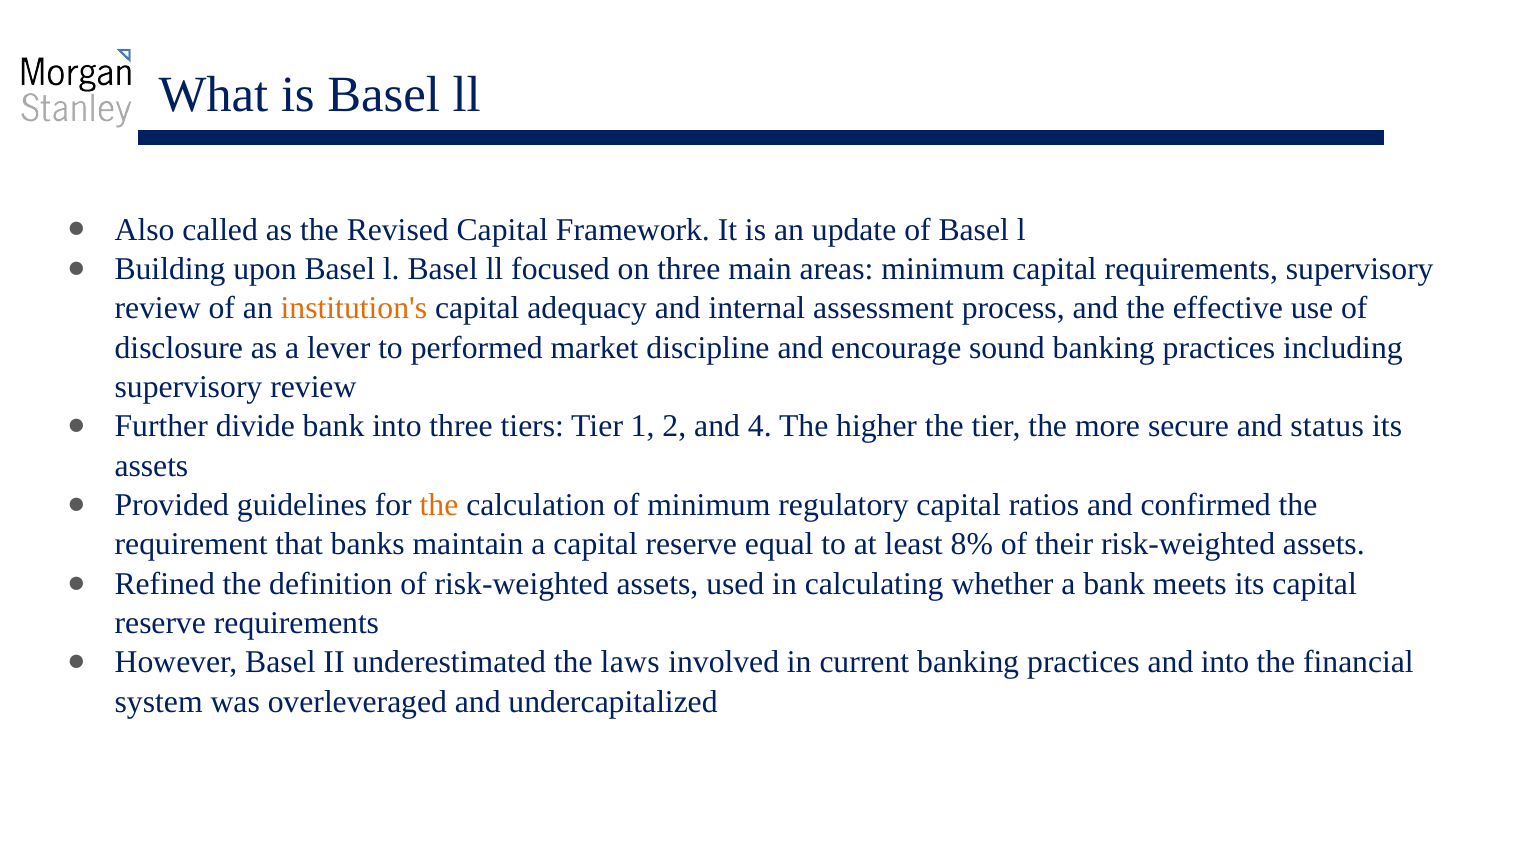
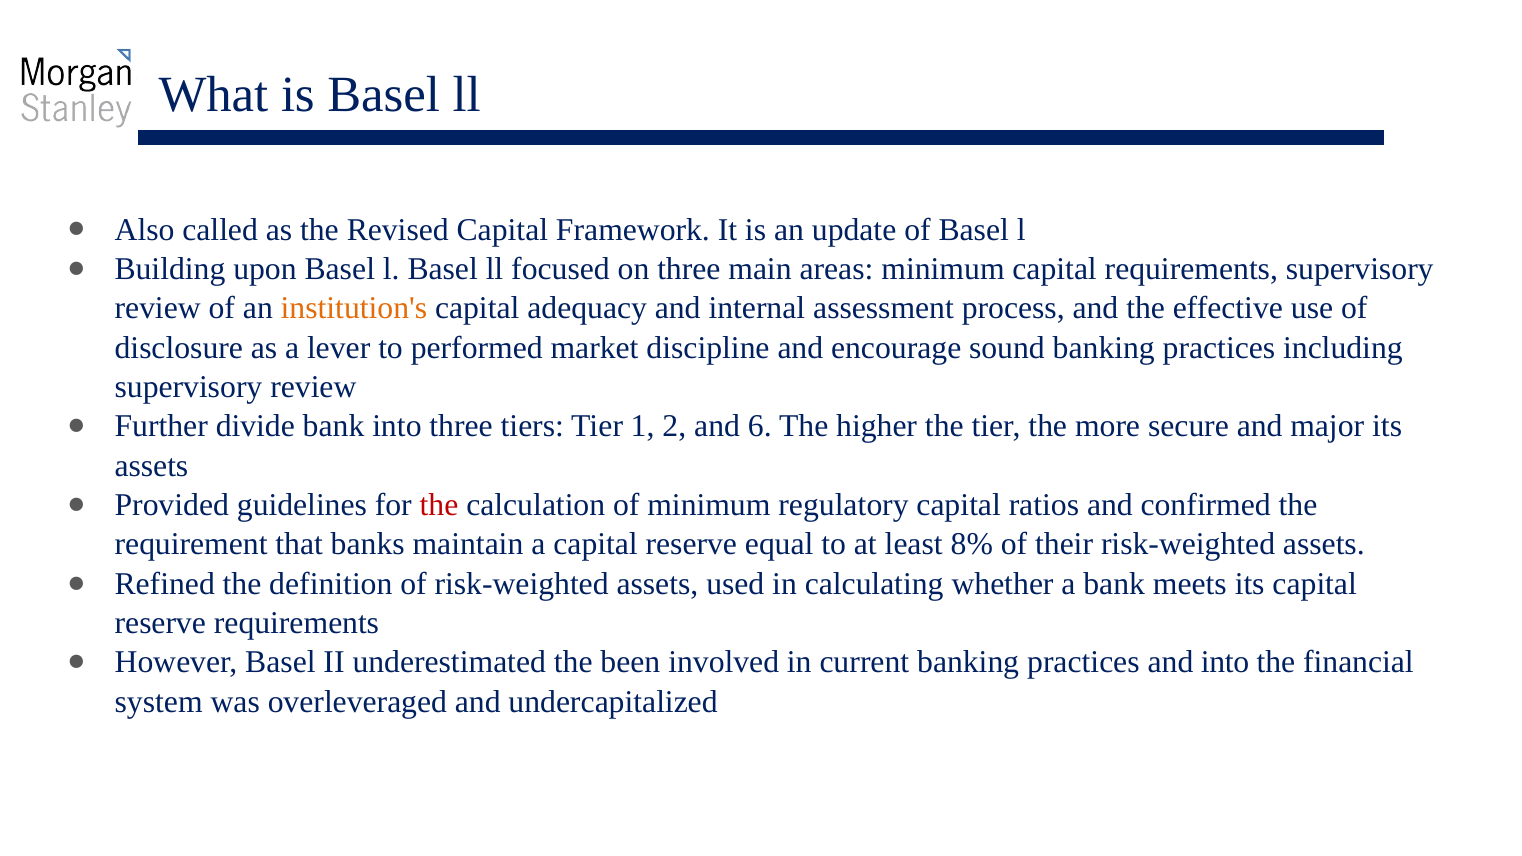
4: 4 -> 6
status: status -> major
the at (439, 505) colour: orange -> red
laws: laws -> been
